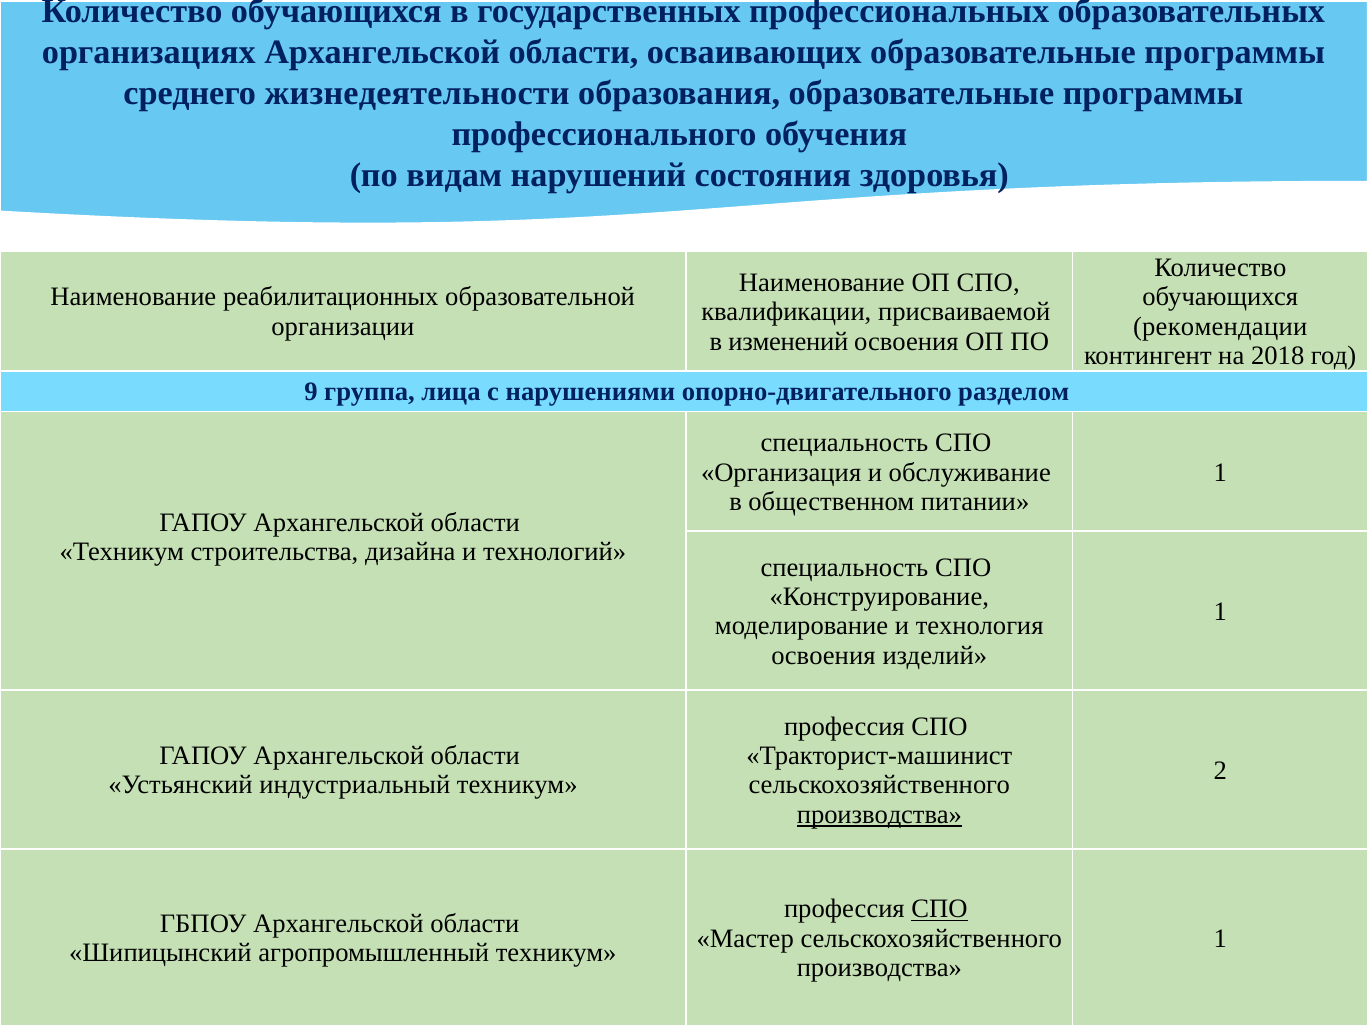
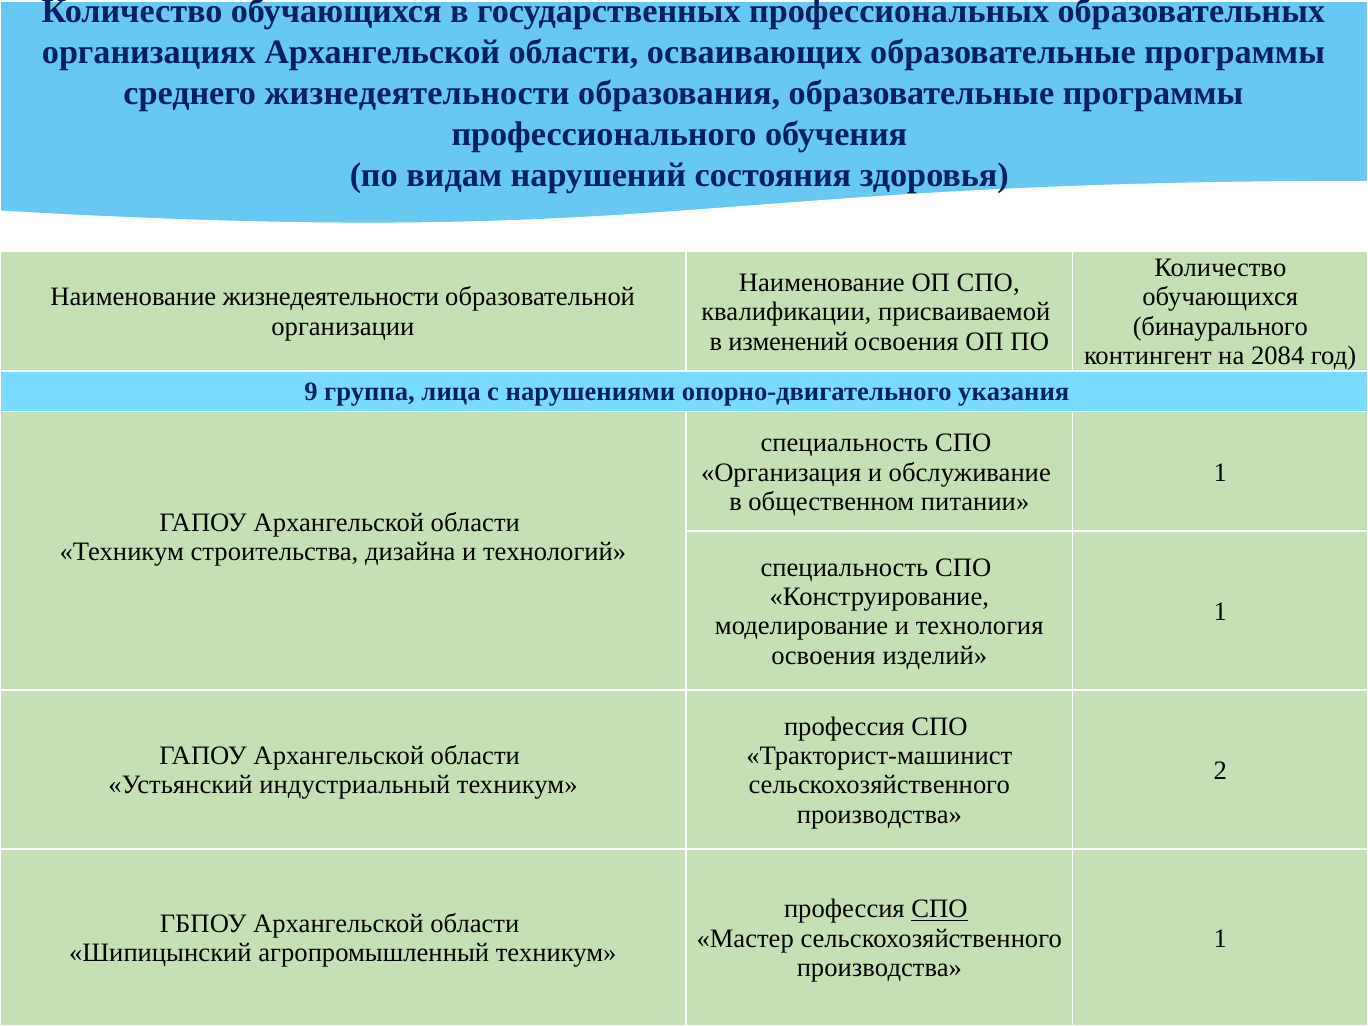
Наименование реабилитационных: реабилитационных -> жизнедеятельности
рекомендации: рекомендации -> бинаурального
2018: 2018 -> 2084
разделом: разделом -> указания
производства at (879, 815) underline: present -> none
